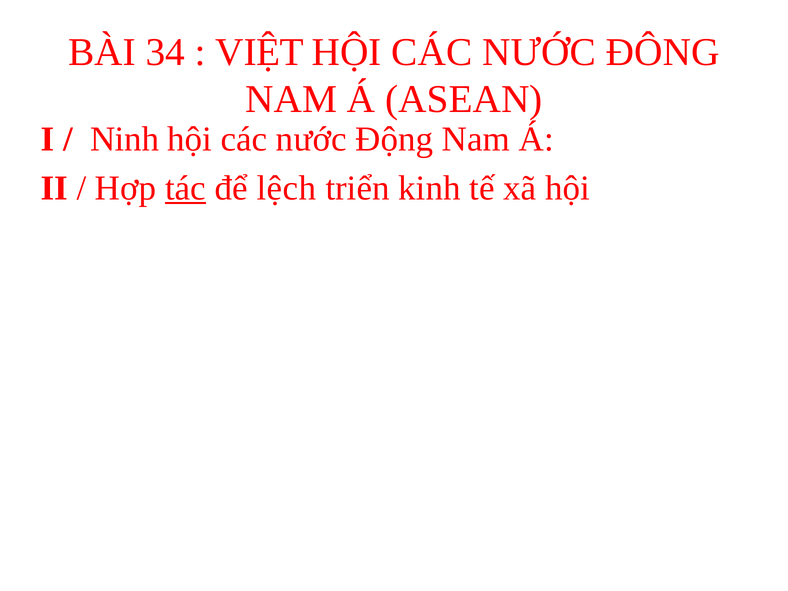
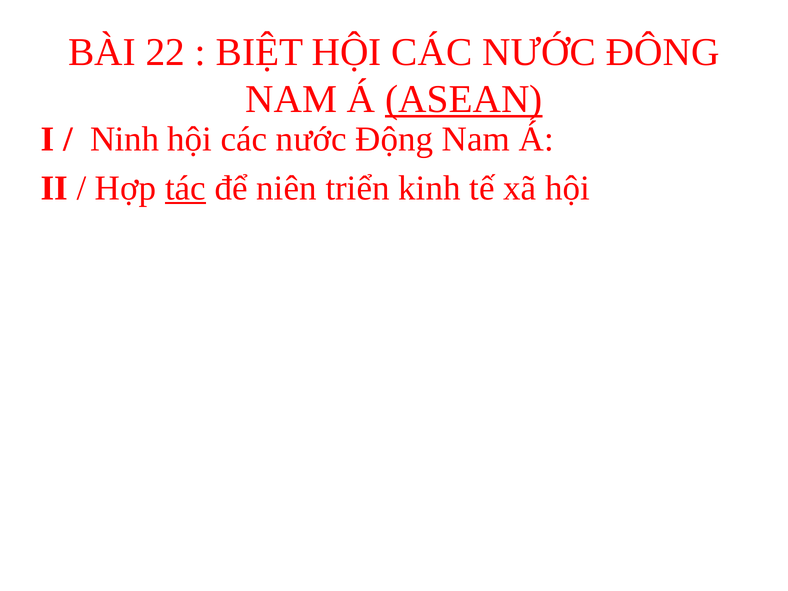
34: 34 -> 22
VIỆT: VIỆT -> BIỆT
ASEAN underline: none -> present
lệch: lệch -> niên
